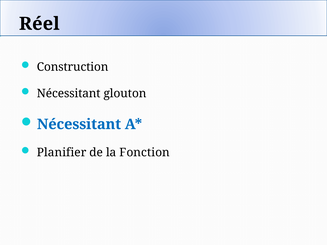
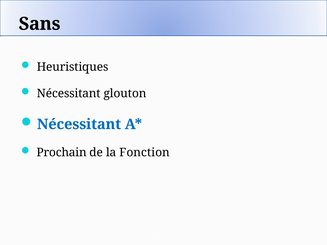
Réel: Réel -> Sans
Construction: Construction -> Heuristiques
Planifier: Planifier -> Prochain
